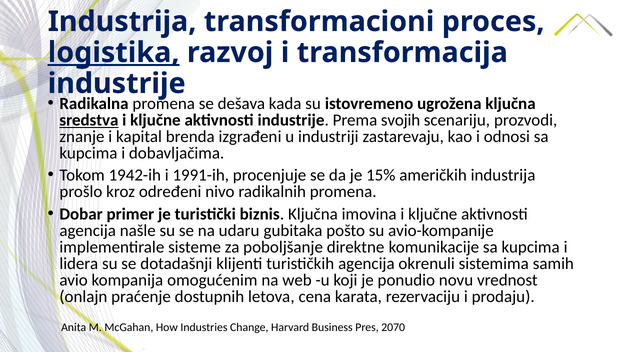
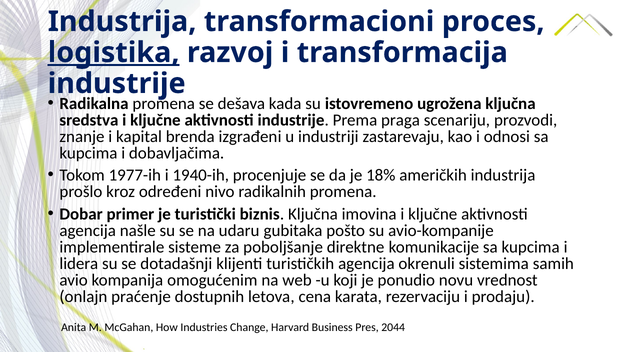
sredstva underline: present -> none
svojih: svojih -> praga
1942-ih: 1942-ih -> 1977-ih
1991-ih: 1991-ih -> 1940-ih
15%: 15% -> 18%
2070: 2070 -> 2044
